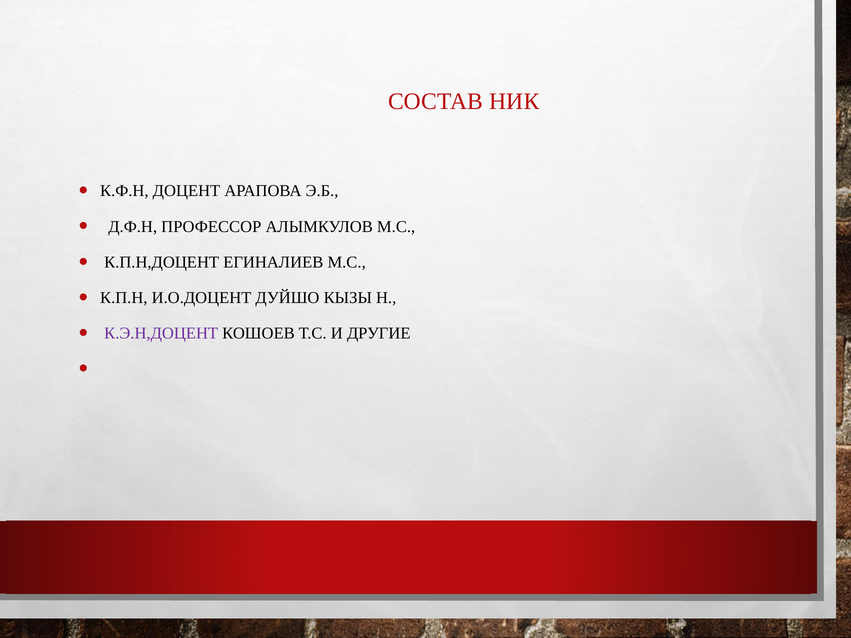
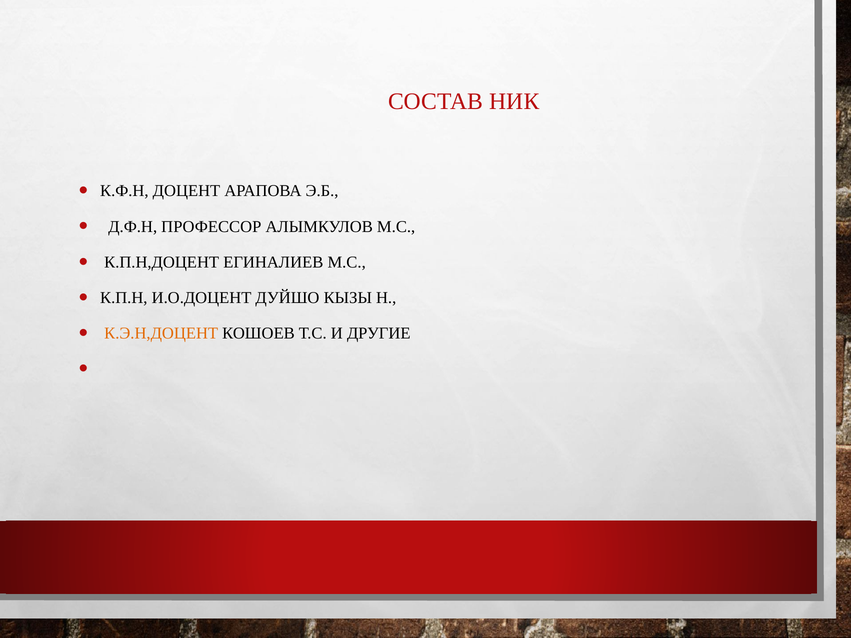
К.Э.Н,ДОЦЕНТ colour: purple -> orange
